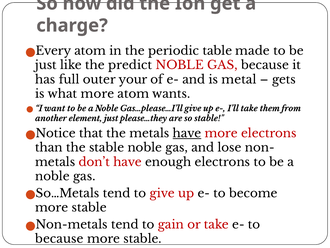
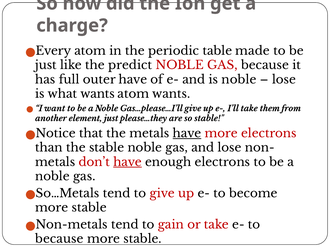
outer your: your -> have
is metal: metal -> noble
gets at (284, 79): gets -> lose
what more: more -> wants
have at (128, 162) underline: none -> present
